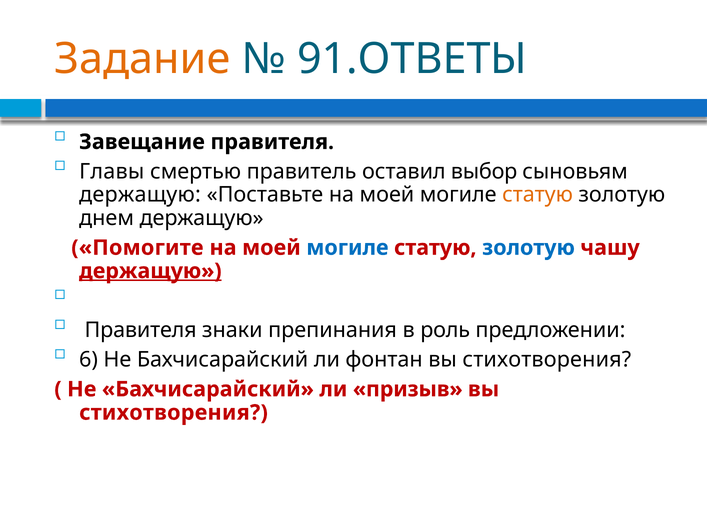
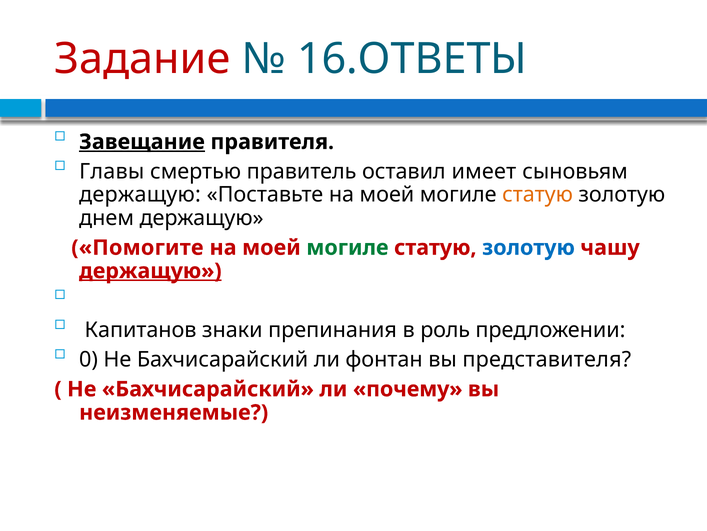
Задание colour: orange -> red
91.ОТВЕТЫ: 91.ОТВЕТЫ -> 16.ОТВЕТЫ
Завещание underline: none -> present
выбор: выбор -> имеет
могиле at (347, 247) colour: blue -> green
Правителя at (141, 330): Правителя -> Капитанов
6: 6 -> 0
фонтан вы стихотворения: стихотворения -> представителя
призыв: призыв -> почему
стихотворения at (174, 412): стихотворения -> неизменяемые
